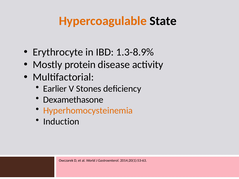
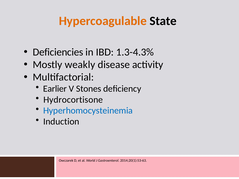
Erythrocyte: Erythrocyte -> Deficiencies
1.3-8.9%: 1.3-8.9% -> 1.3-4.3%
protein: protein -> weakly
Dexamethasone: Dexamethasone -> Hydrocortisone
Hyperhomocysteinemia colour: orange -> blue
